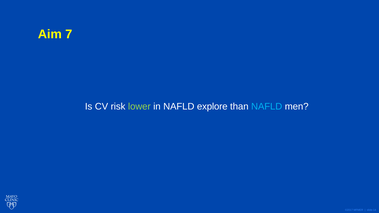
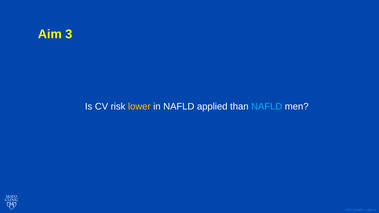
7: 7 -> 3
lower colour: light green -> yellow
explore: explore -> applied
